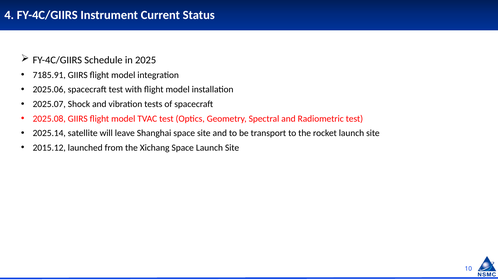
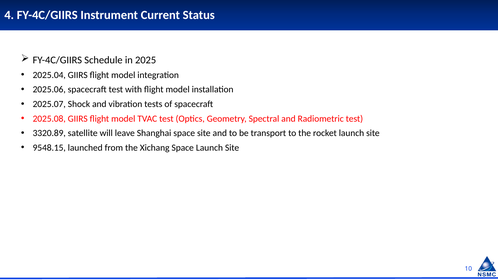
7185.91: 7185.91 -> 2025.04
2025.14: 2025.14 -> 3320.89
2015.12: 2015.12 -> 9548.15
